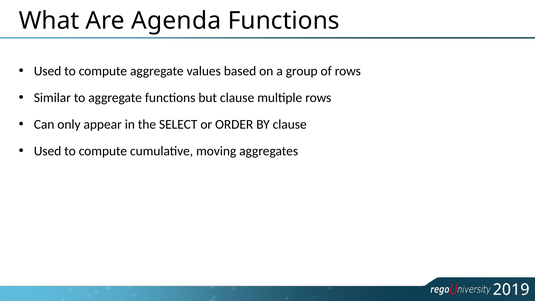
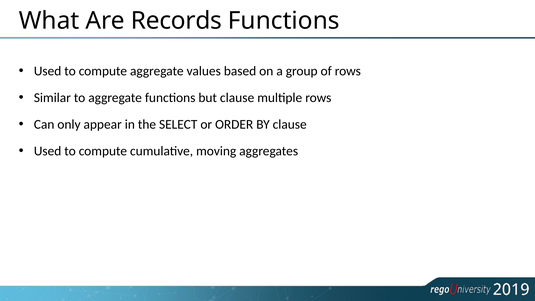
Agenda: Agenda -> Records
